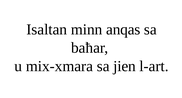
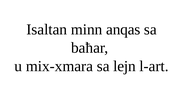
jien: jien -> lejn
